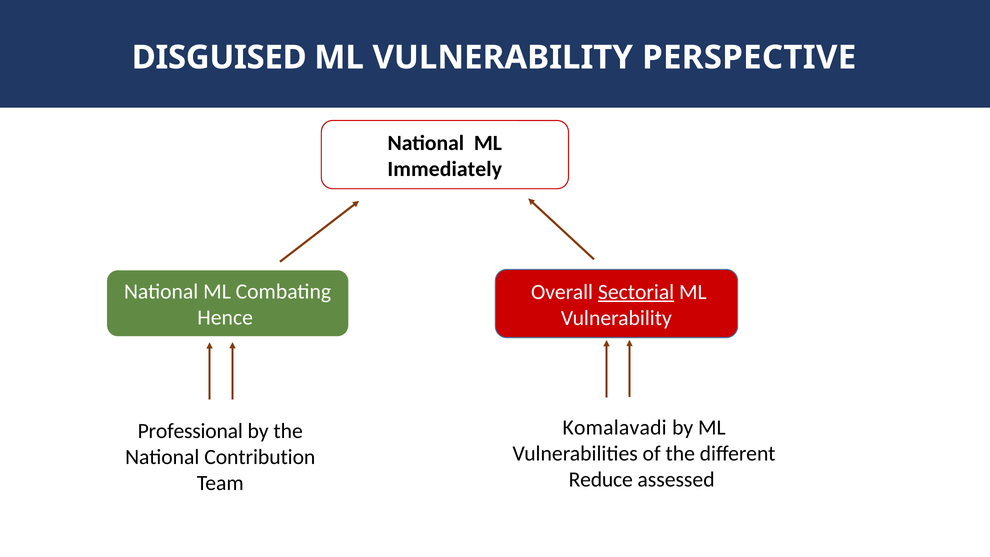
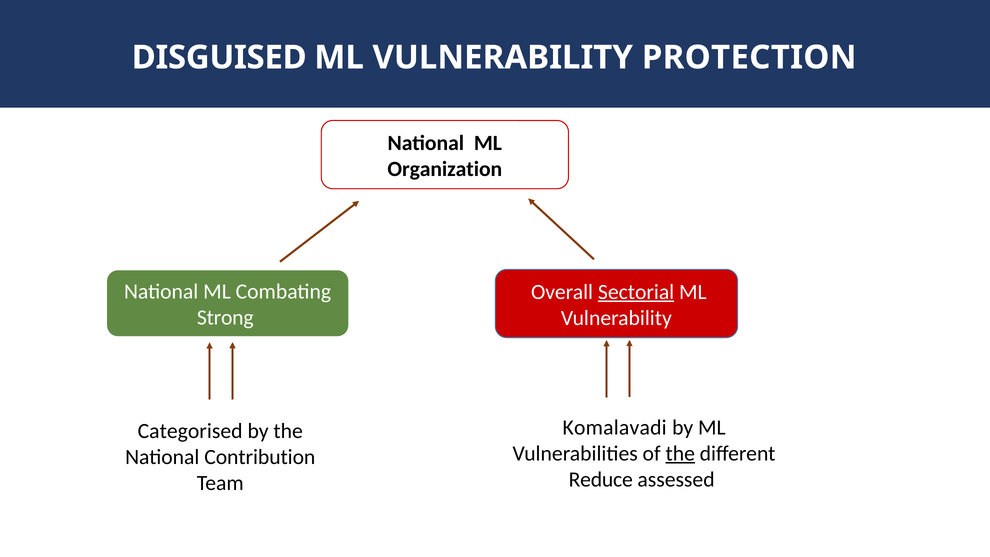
PERSPECTIVE: PERSPECTIVE -> PROTECTION
Immediately: Immediately -> Organization
Hence: Hence -> Strong
Professional: Professional -> Categorised
the at (680, 453) underline: none -> present
